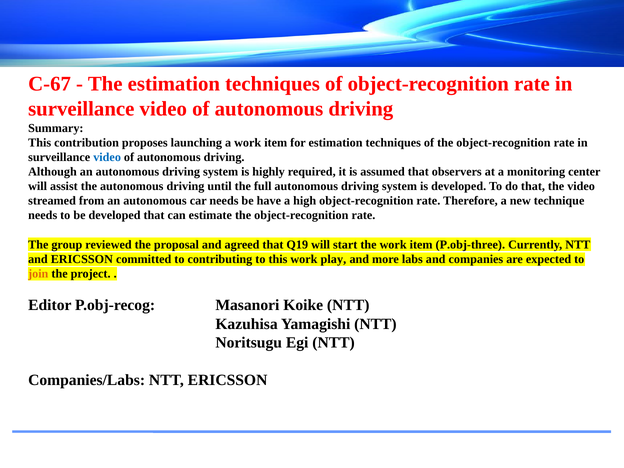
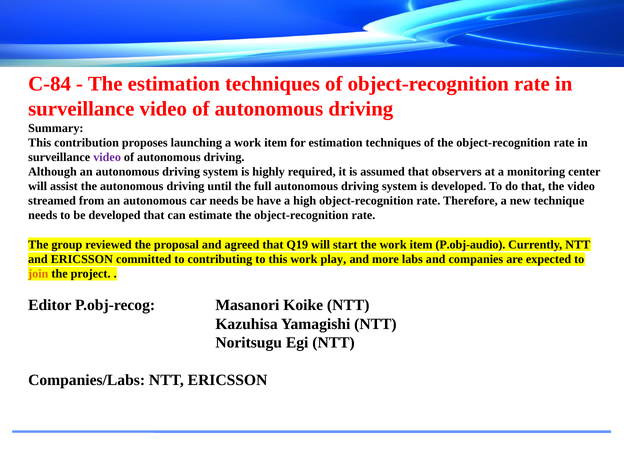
C-67: C-67 -> C-84
video at (107, 157) colour: blue -> purple
P.obj-three: P.obj-three -> P.obj-audio
